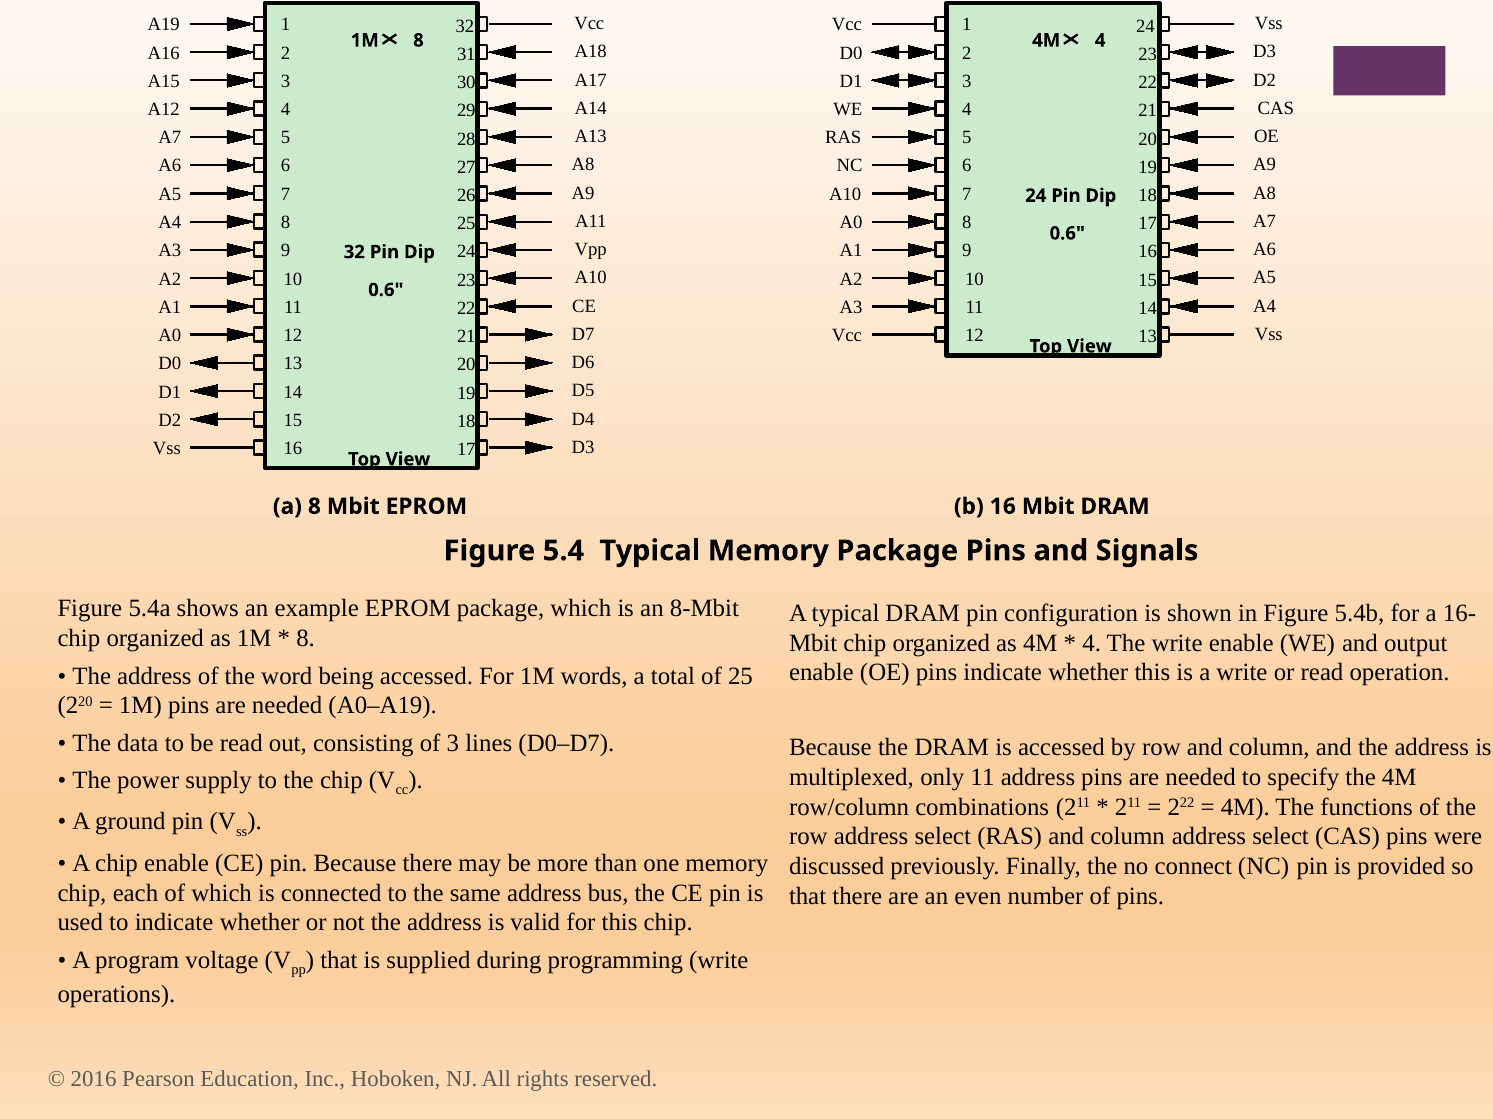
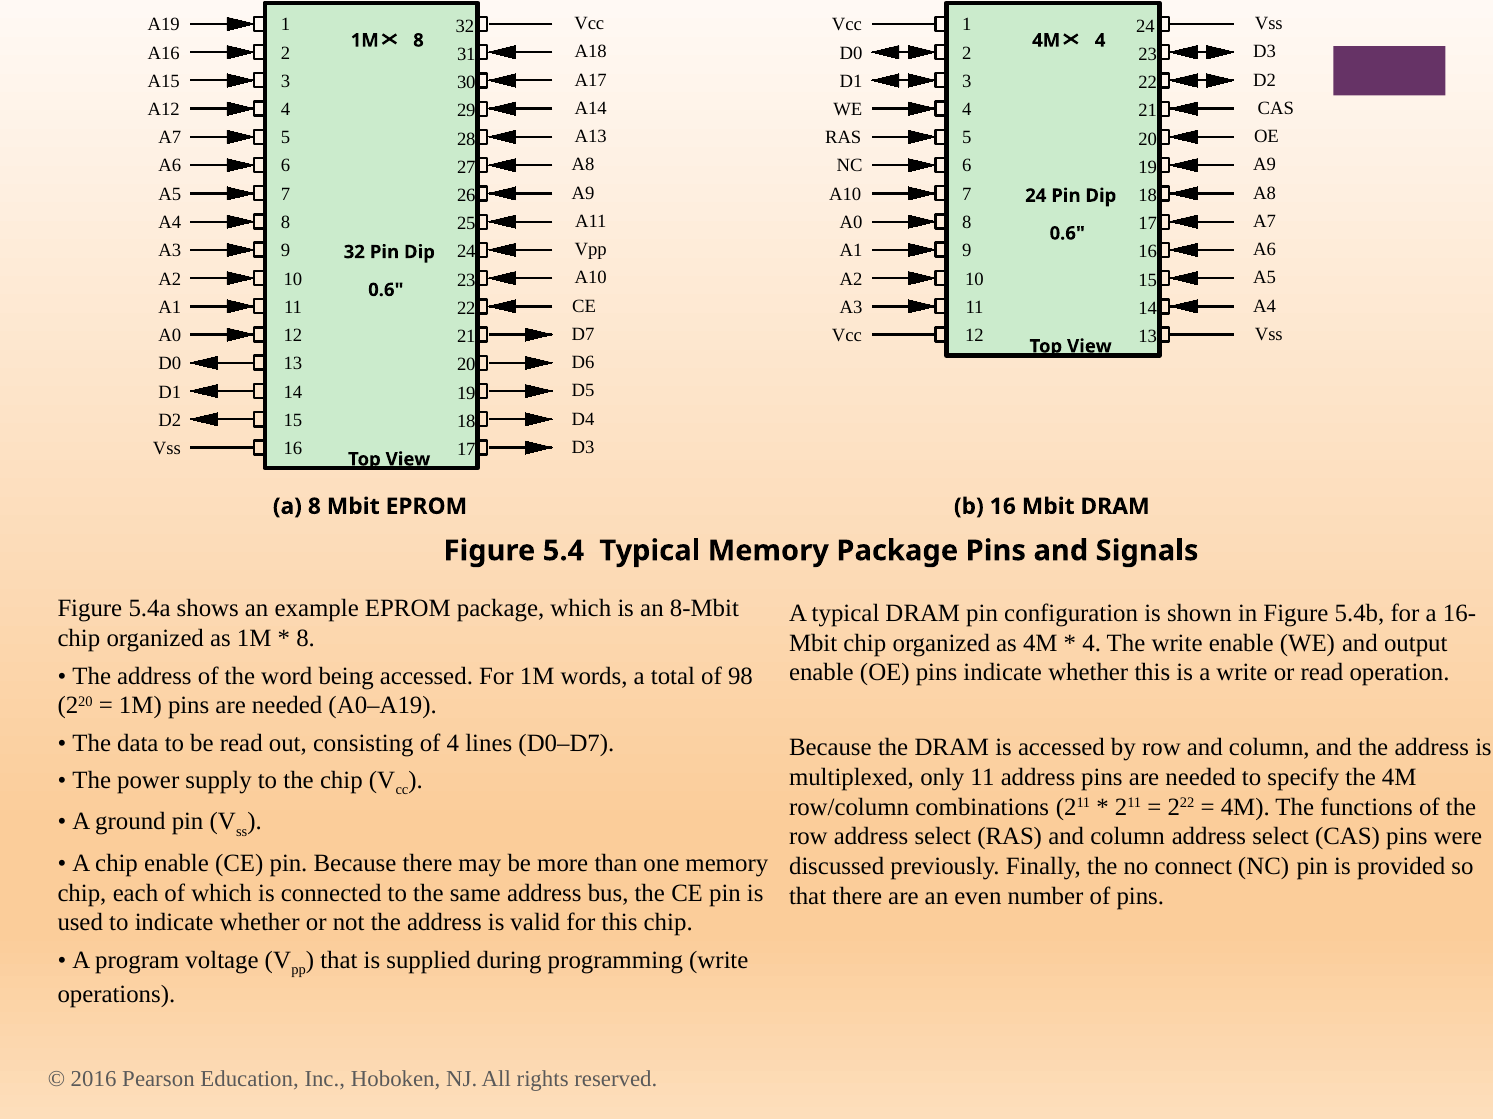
of 25: 25 -> 98
of 3: 3 -> 4
